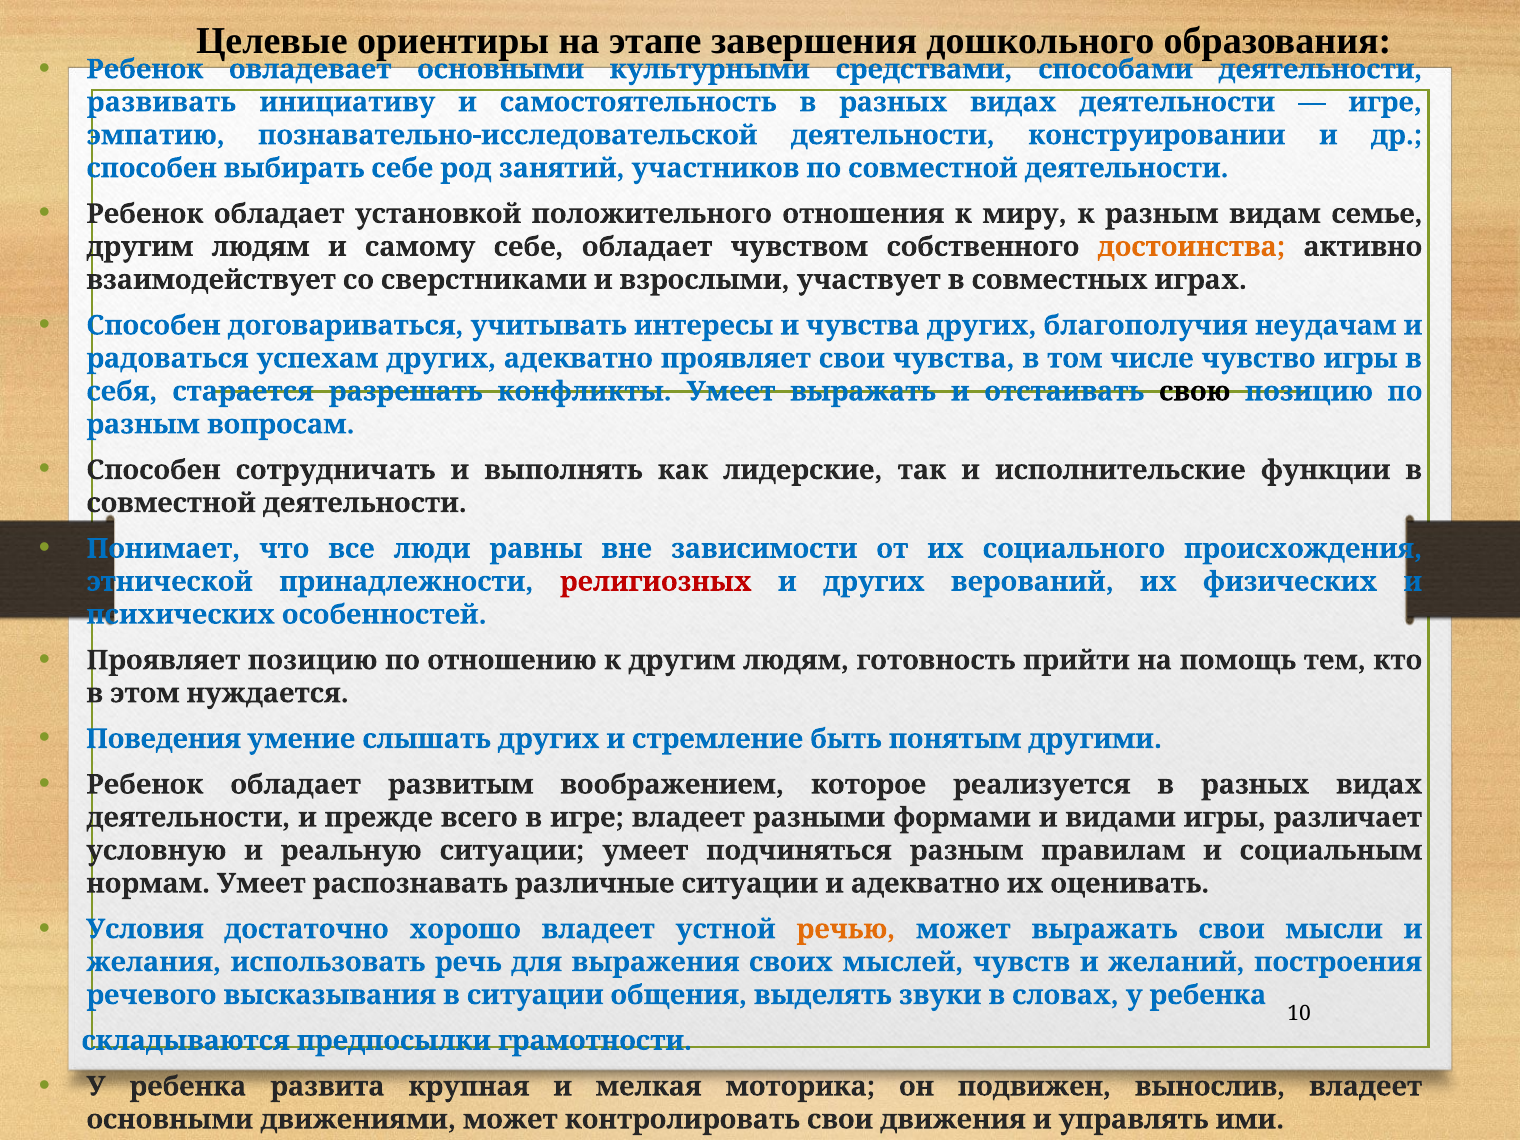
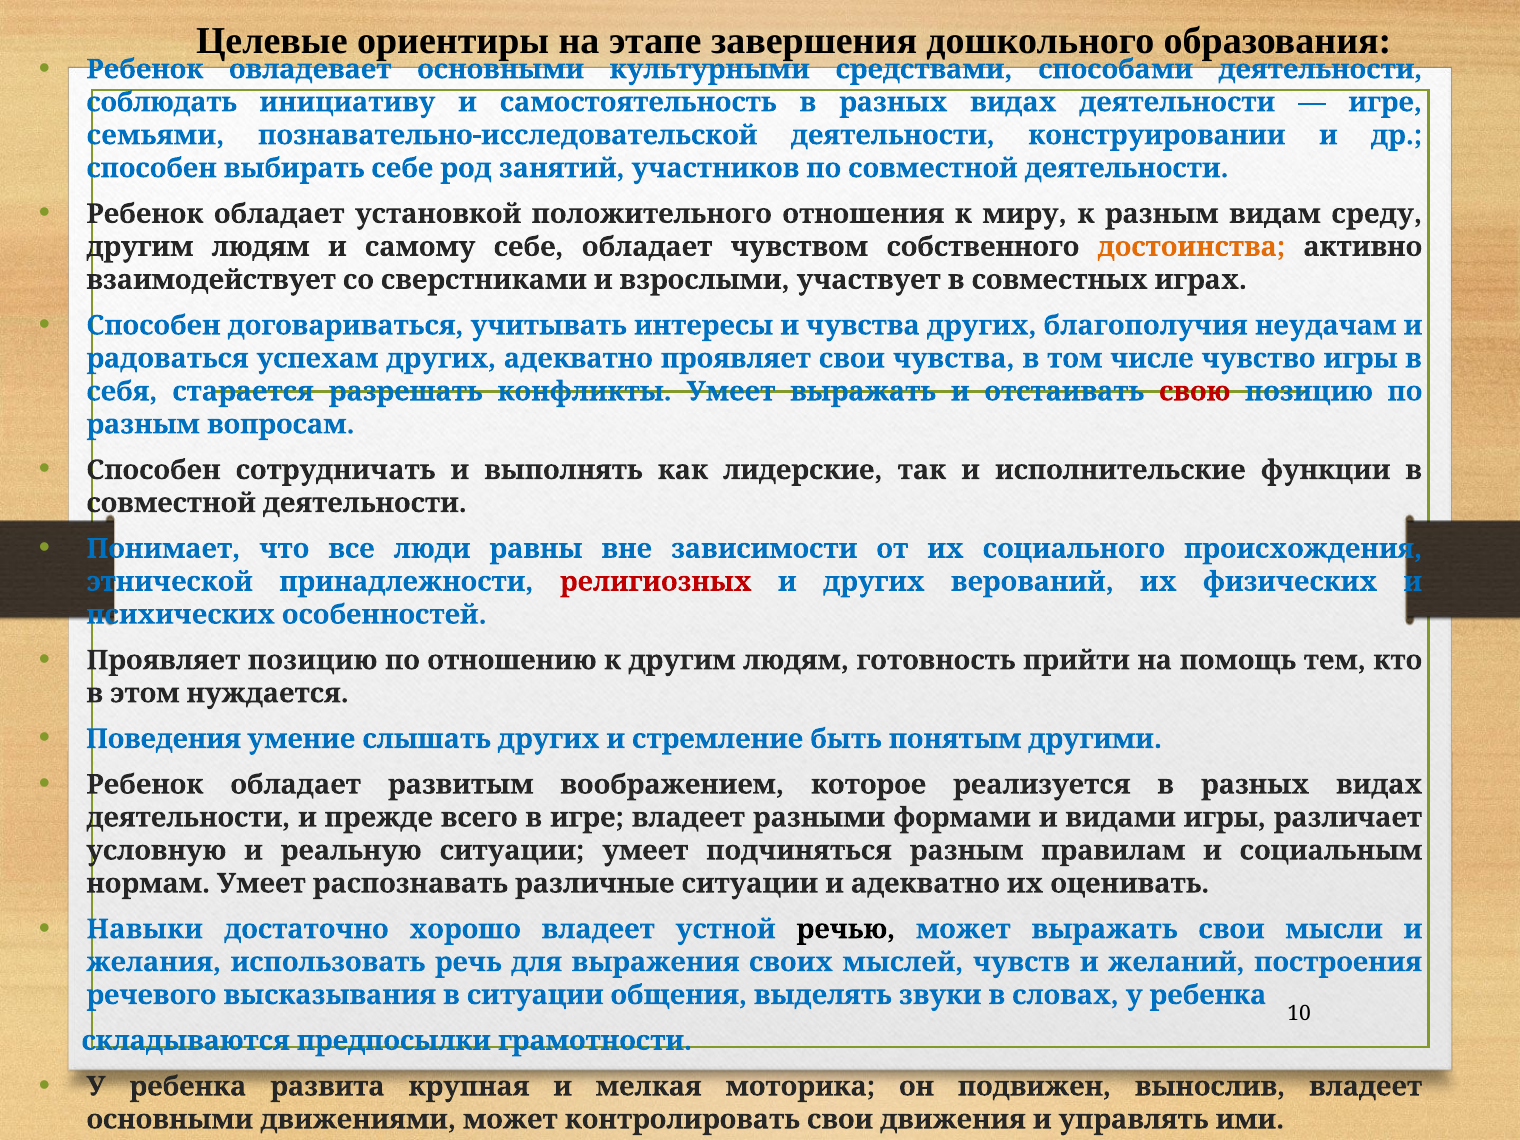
развивать: развивать -> соблюдать
эмпатию: эмпатию -> семьями
семье: семье -> среду
свою colour: black -> red
Условия: Условия -> Навыки
речью colour: orange -> black
